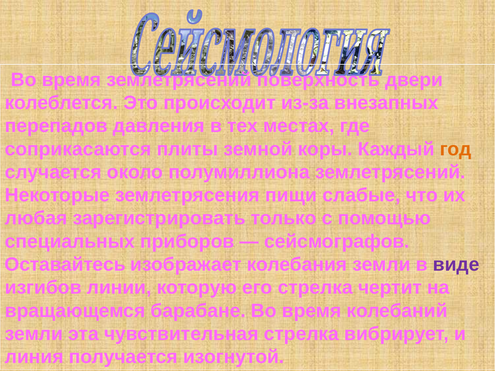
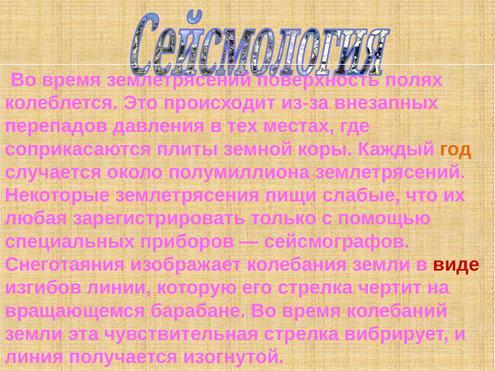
двери: двери -> полях
Оставайтесь: Оставайтесь -> Снеготаяния
виде colour: purple -> red
